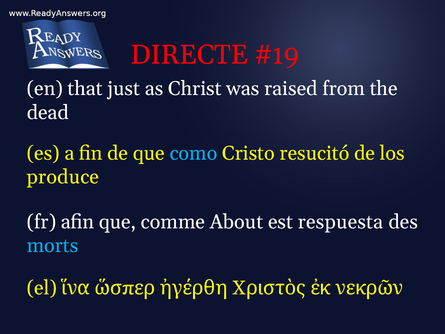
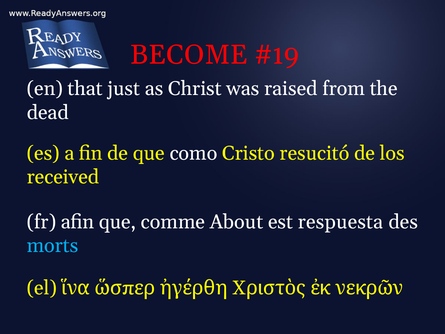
DIRECTE: DIRECTE -> BECOME
como colour: light blue -> white
produce: produce -> received
